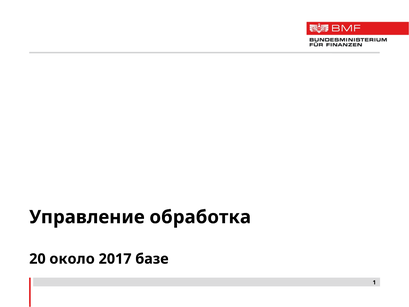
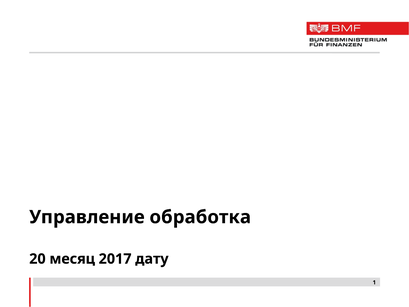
около: около -> месяц
базе: базе -> дату
